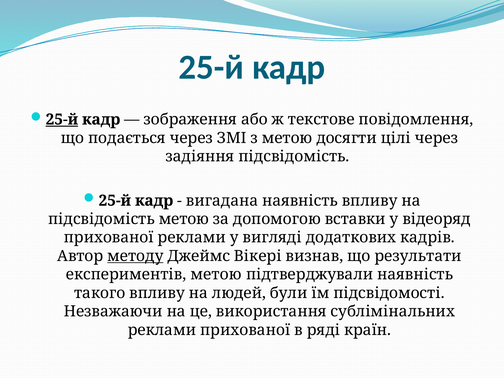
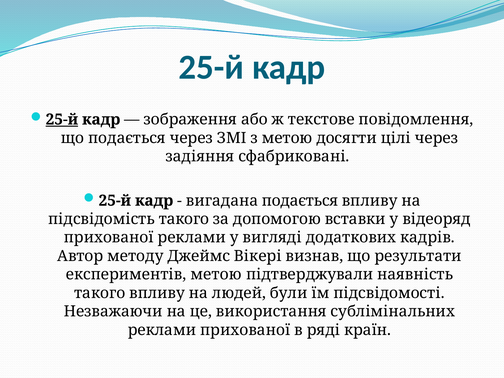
задіяння підсвідомість: підсвідомість -> сфабриковані
вигадана наявність: наявність -> подається
підсвідомість метою: метою -> такого
методу underline: present -> none
